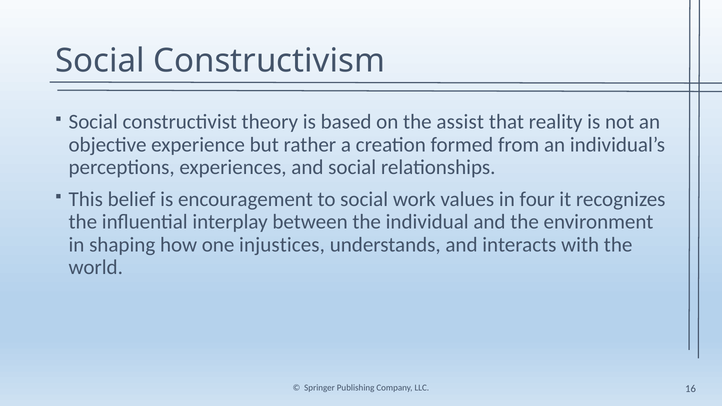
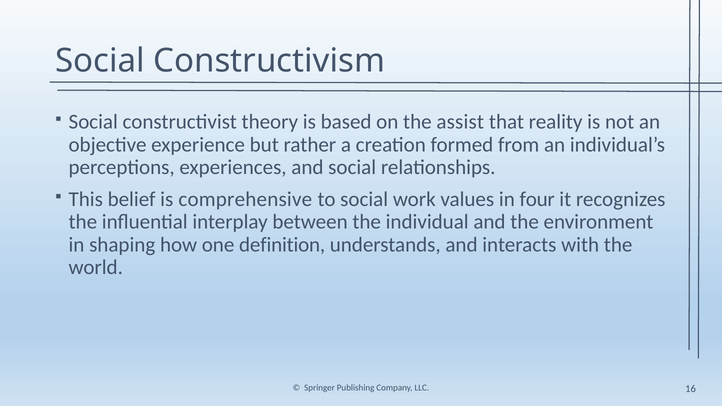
encouragement: encouragement -> comprehensive
injustices: injustices -> definition
